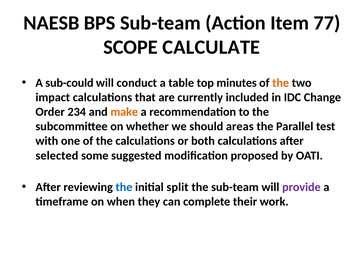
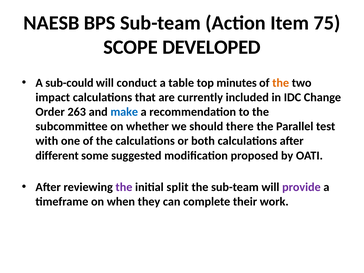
77: 77 -> 75
CALCULATE: CALCULATE -> DEVELOPED
234: 234 -> 263
make colour: orange -> blue
areas: areas -> there
selected: selected -> different
the at (124, 187) colour: blue -> purple
